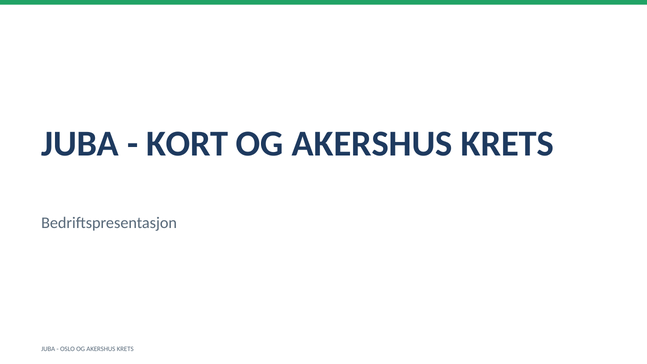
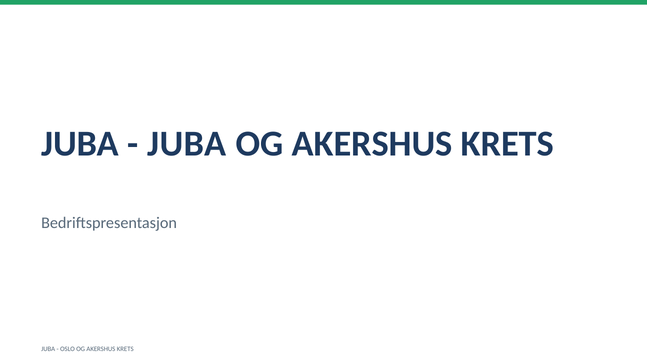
KORT at (187, 143): KORT -> JUBA
